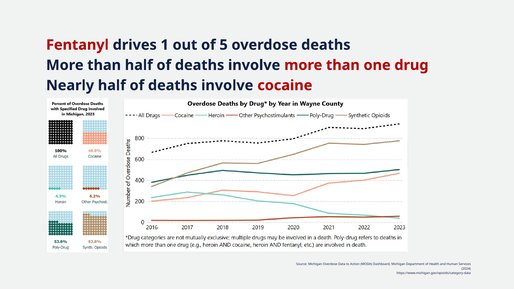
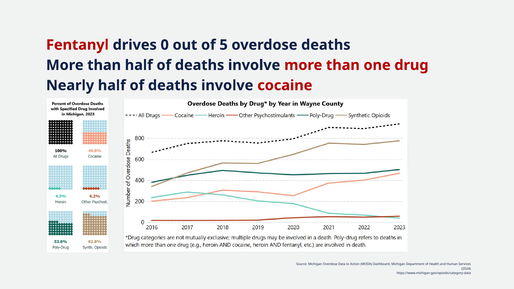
1: 1 -> 0
